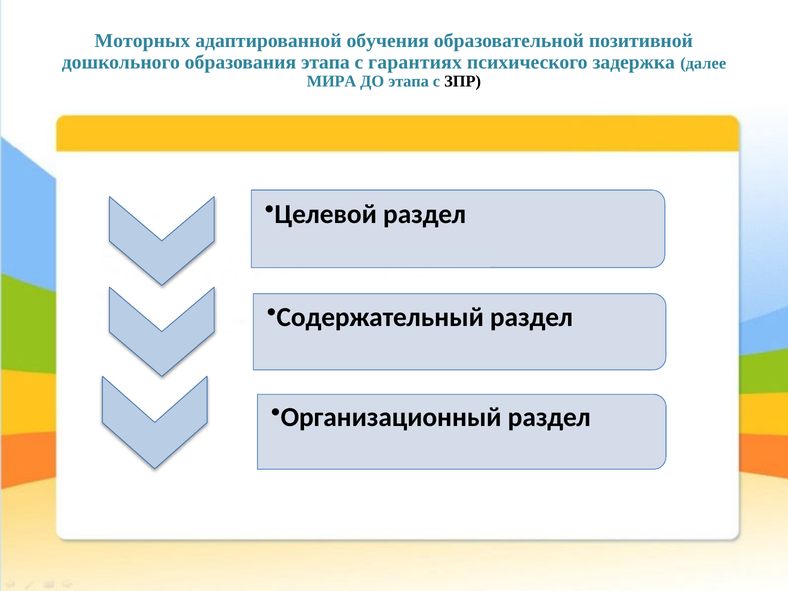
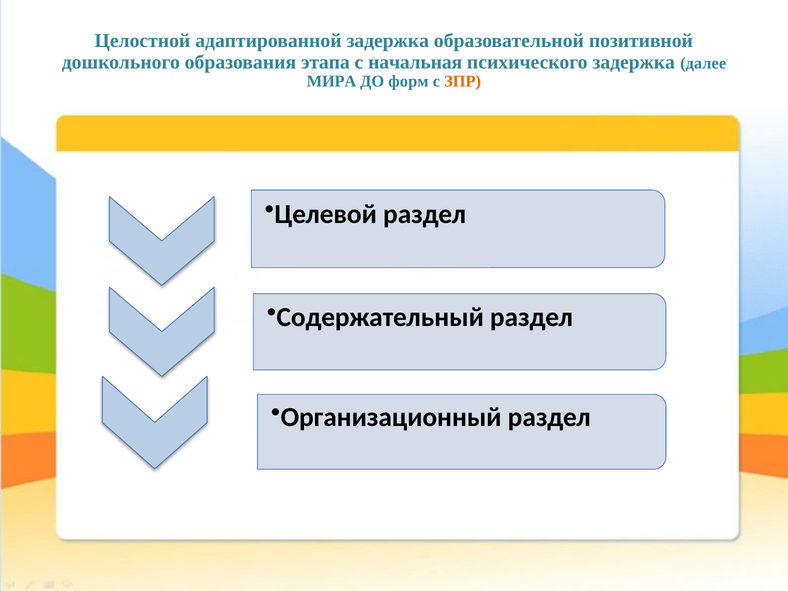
Моторных: Моторных -> Целостной
адаптированной обучения: обучения -> задержка
гарантиях: гарантиях -> начальная
ДО этапа: этапа -> форм
ЗПР colour: black -> orange
